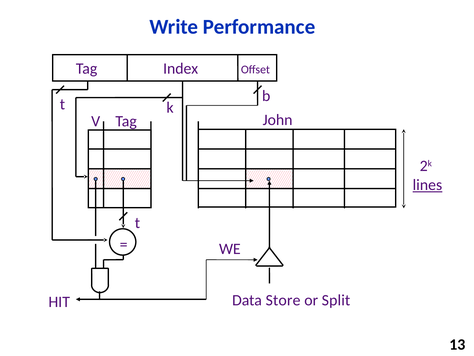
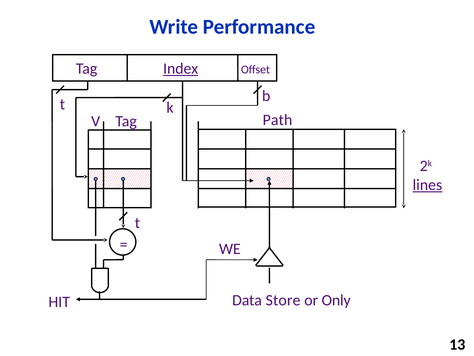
Index underline: none -> present
John: John -> Path
Split: Split -> Only
